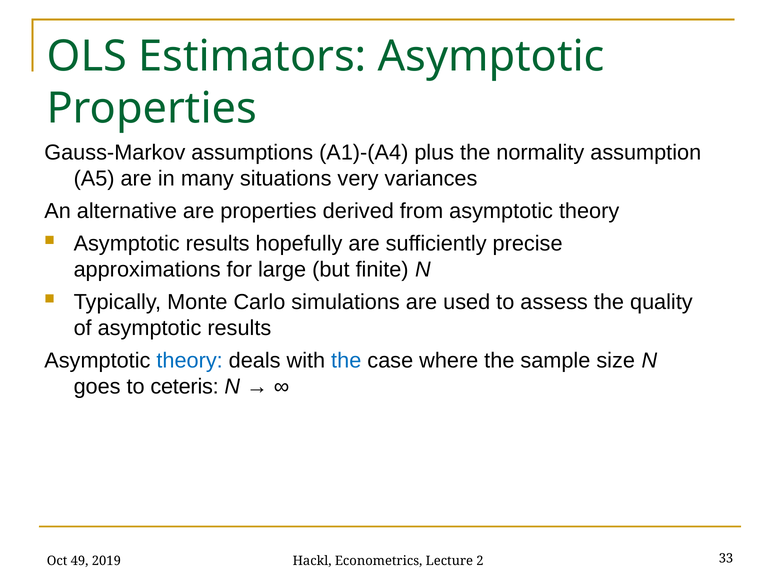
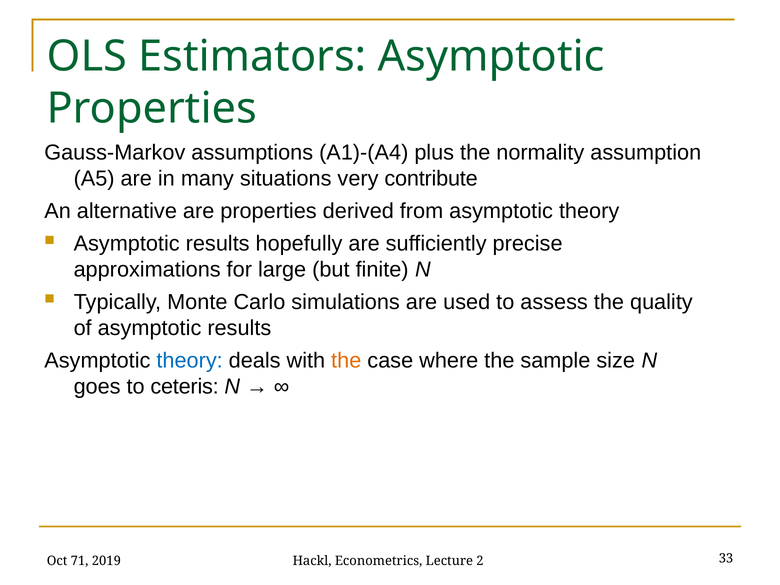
variances: variances -> contribute
the at (346, 361) colour: blue -> orange
49: 49 -> 71
